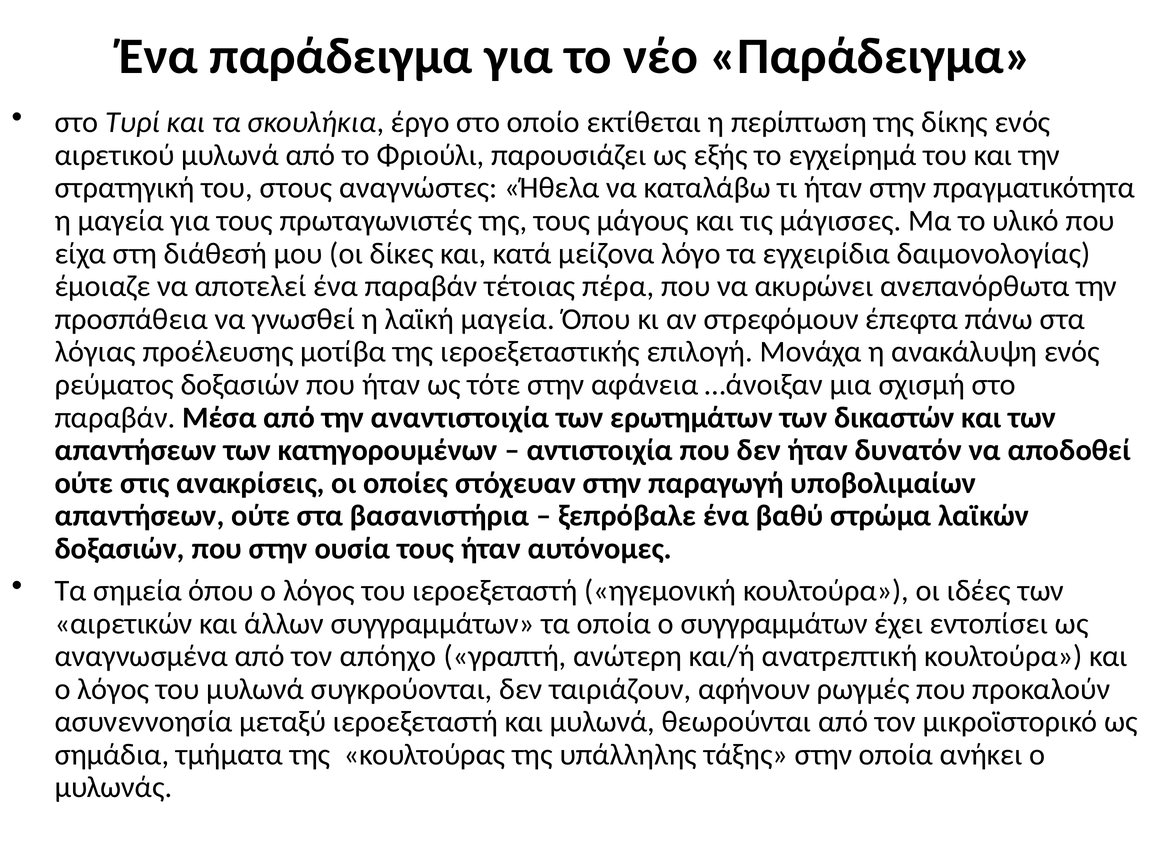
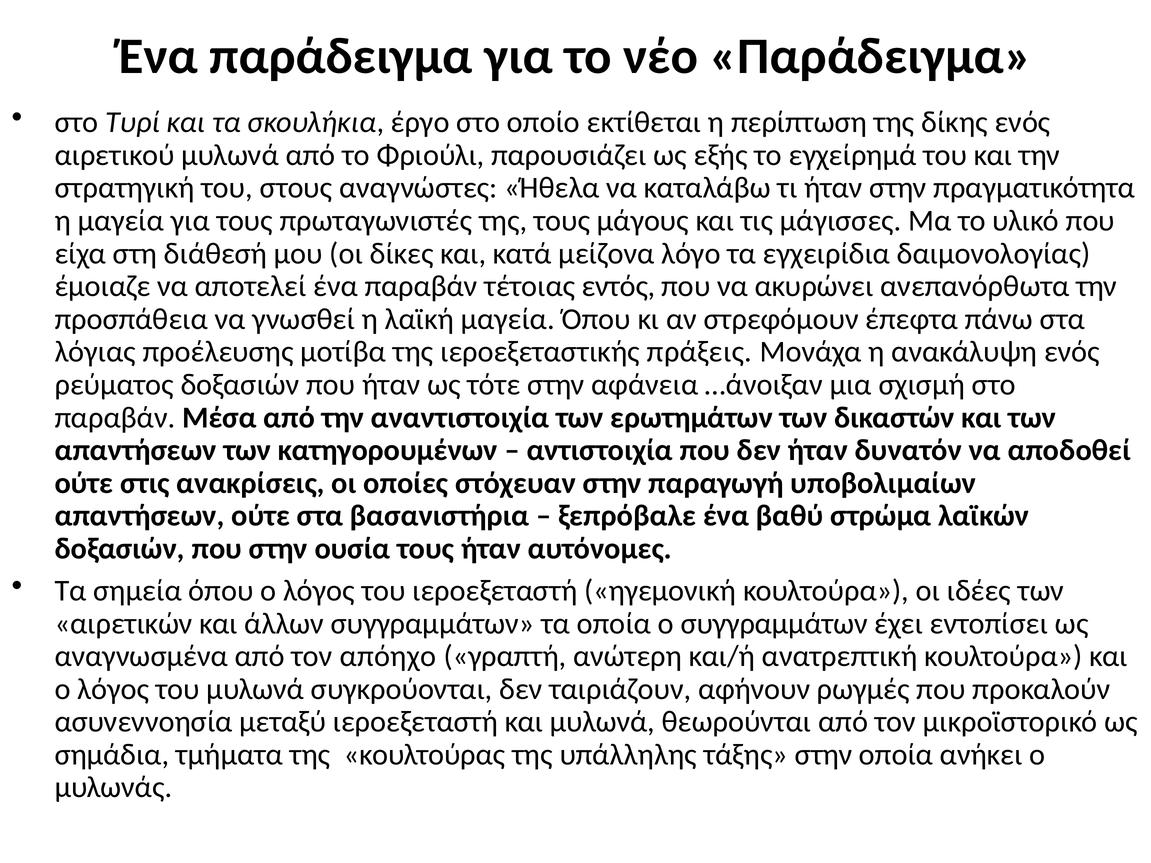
πέρα: πέρα -> εντός
επιλογή: επιλογή -> πράξεις
